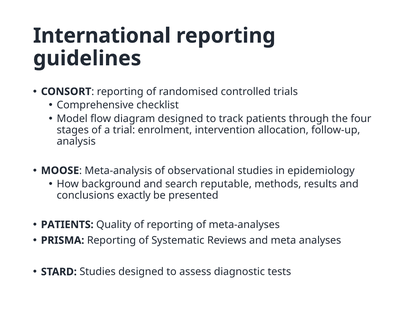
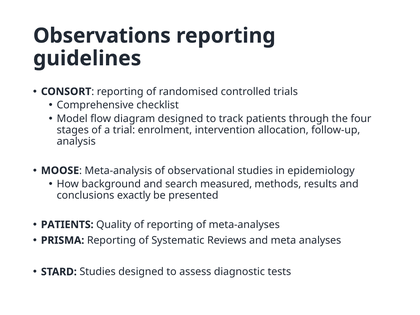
International: International -> Observations
reputable: reputable -> measured
